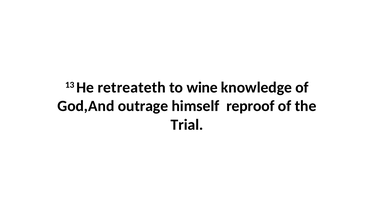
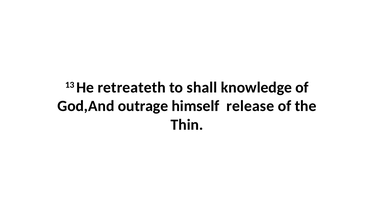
wine: wine -> shall
reproof: reproof -> release
Trial: Trial -> Thin
